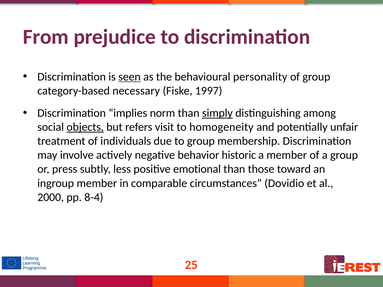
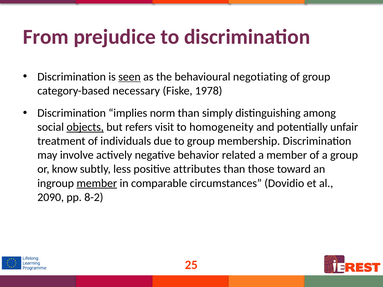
personality: personality -> negotiating
1997: 1997 -> 1978
simply underline: present -> none
historic: historic -> related
press: press -> know
emotional: emotional -> attributes
member at (97, 183) underline: none -> present
2000: 2000 -> 2090
8-4: 8-4 -> 8-2
